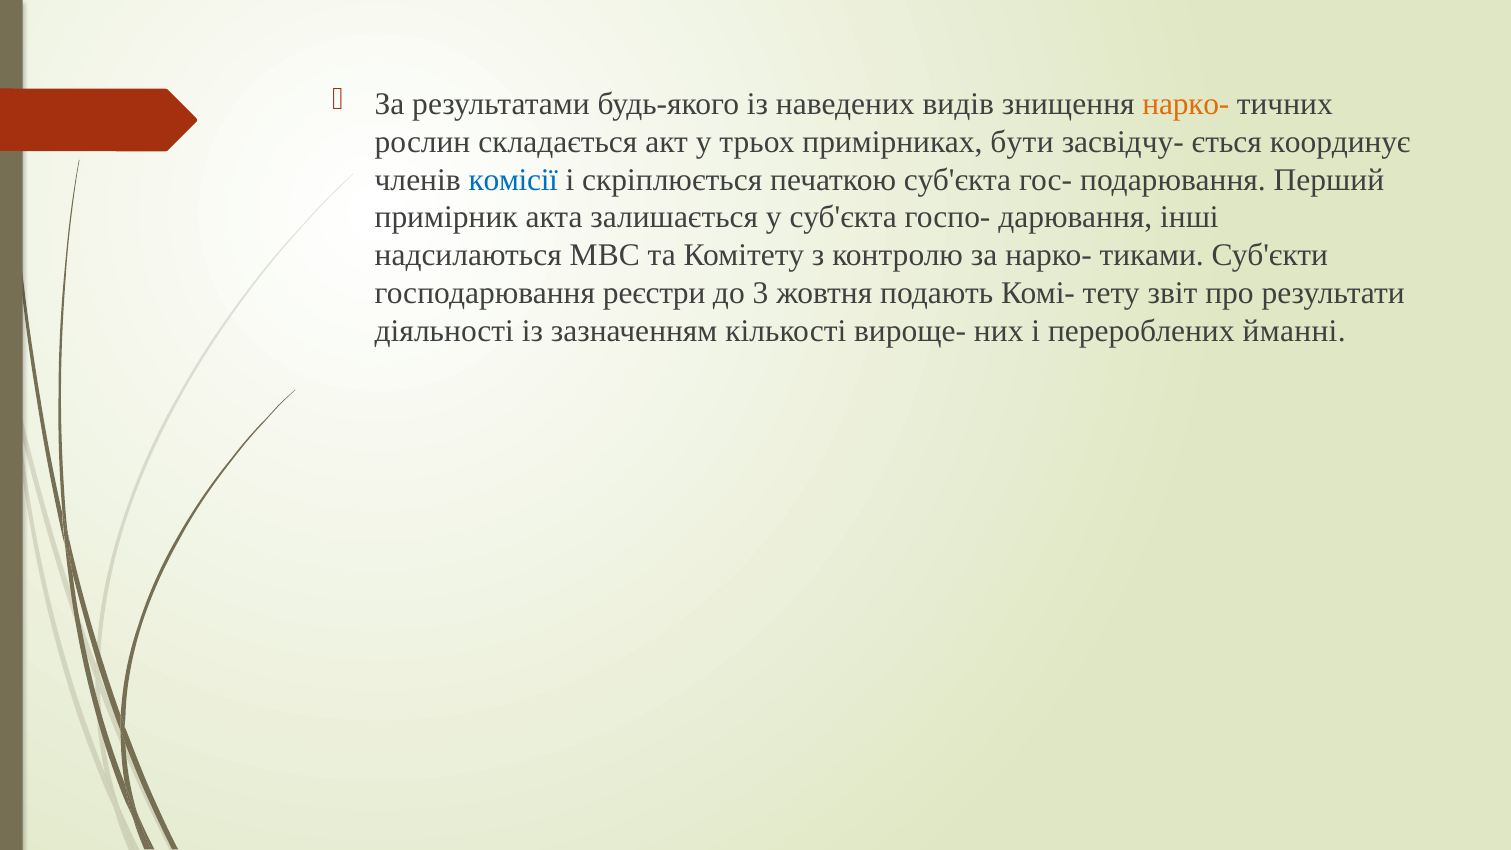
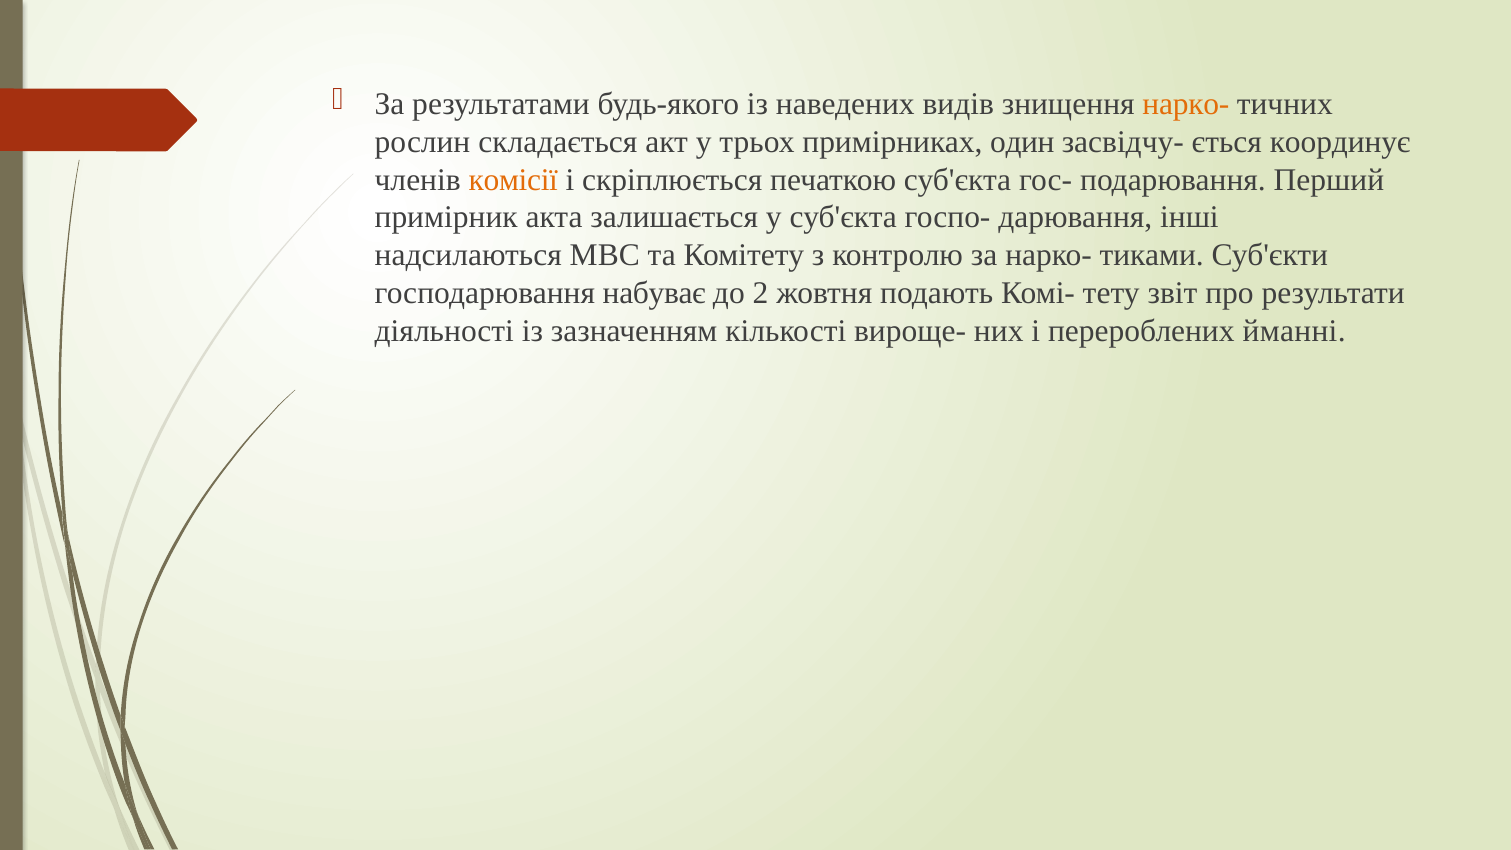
бути: бути -> один
комісії colour: blue -> orange
реєстри: реєстри -> набуває
3: 3 -> 2
